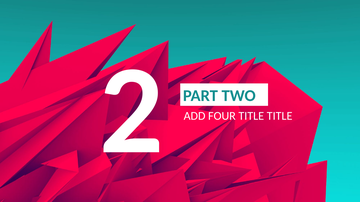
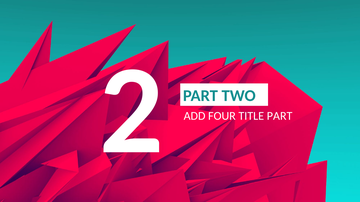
TITLE TITLE: TITLE -> PART
